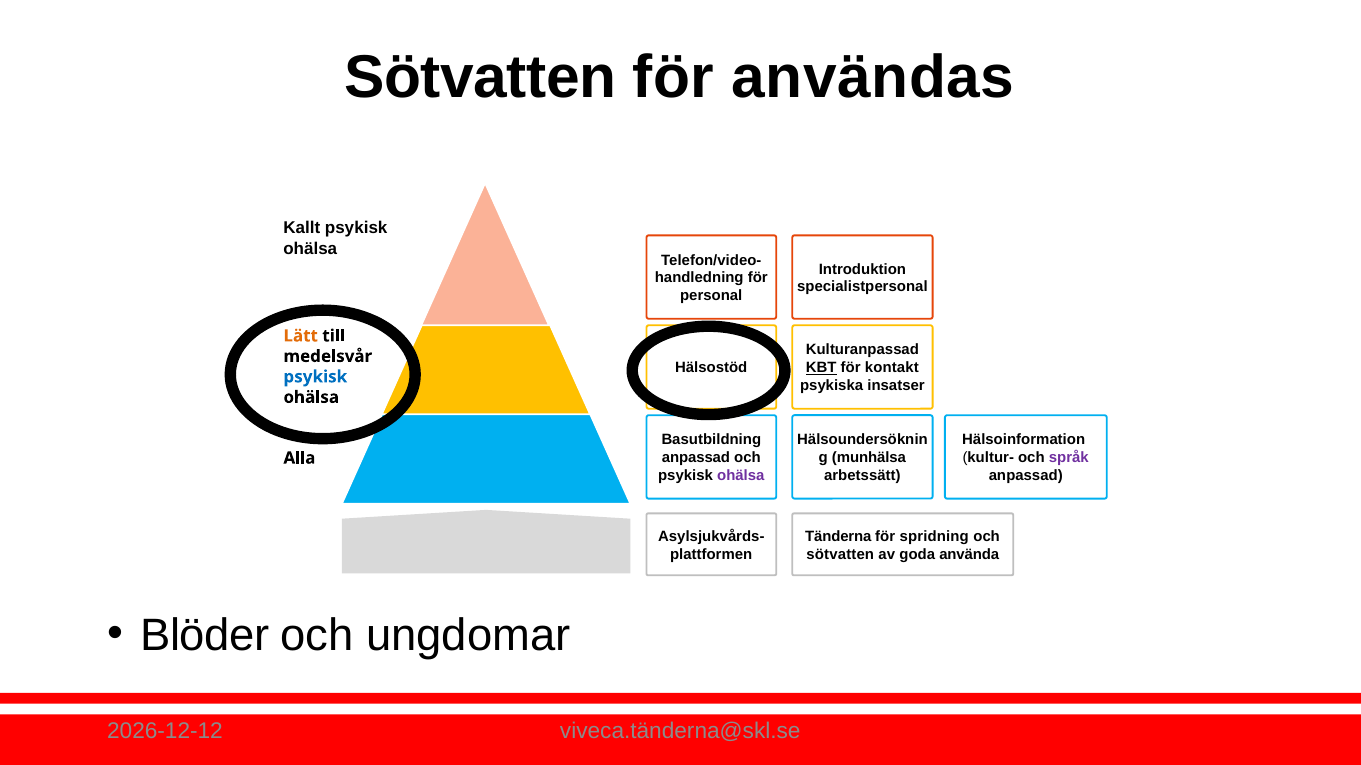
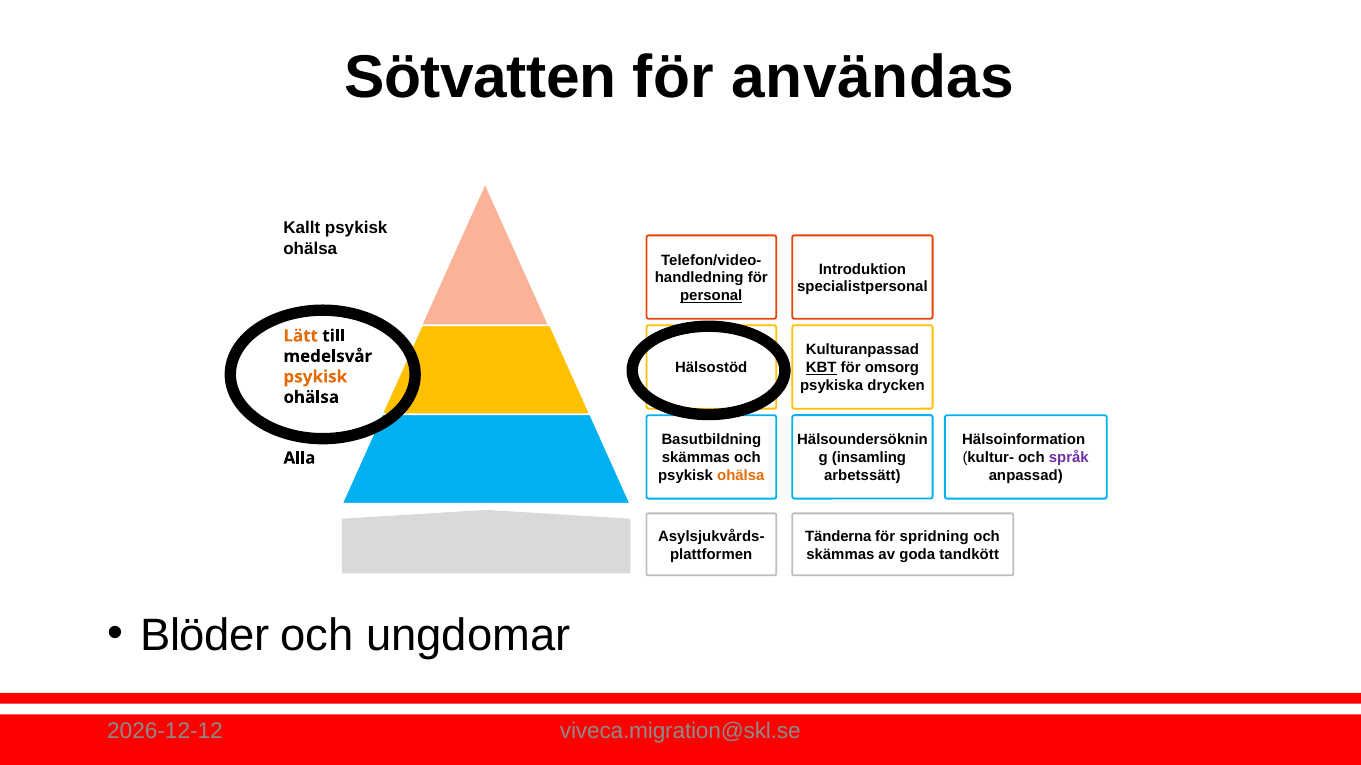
personal underline: none -> present
kontakt: kontakt -> omsorg
psykisk at (315, 377) colour: blue -> orange
insatser: insatser -> drycken
anpassad at (696, 458): anpassad -> skämmas
munhälsa: munhälsa -> insamling
ohälsa at (741, 476) colour: purple -> orange
sötvatten at (840, 555): sötvatten -> skämmas
använda: använda -> tandkött
viveca.tänderna@skl.se: viveca.tänderna@skl.se -> viveca.migration@skl.se
